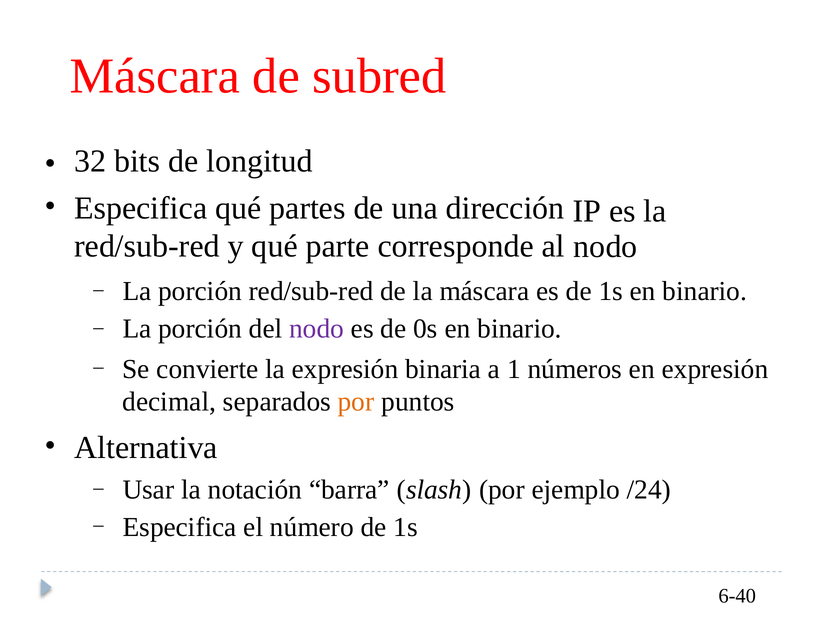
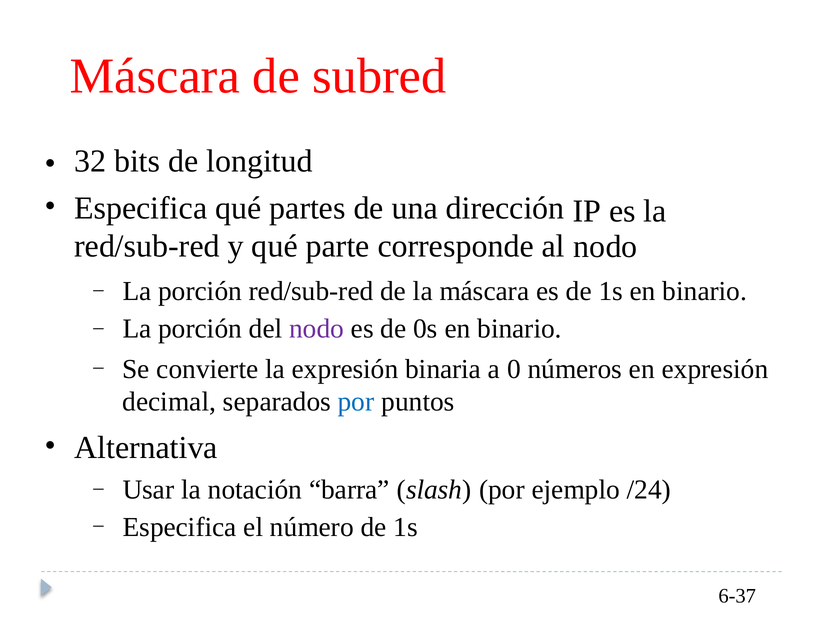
1: 1 -> 0
por at (356, 402) colour: orange -> blue
6-40: 6-40 -> 6-37
